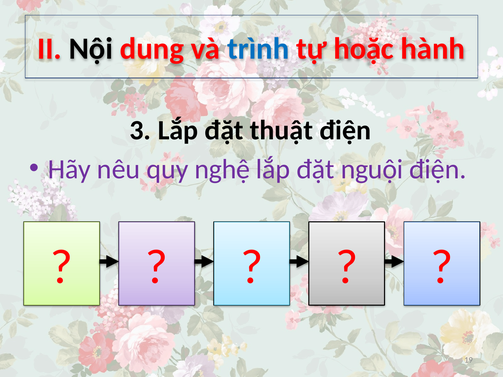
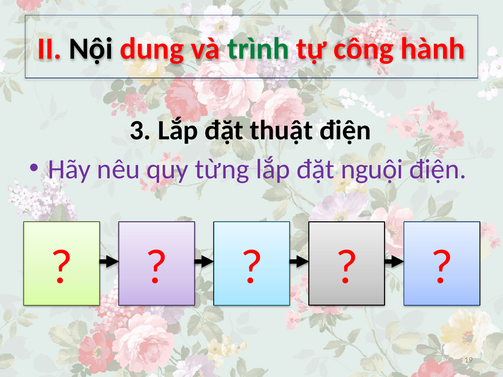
trình colour: blue -> green
hoặc: hoặc -> công
nghệ: nghệ -> từng
